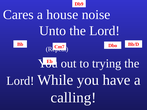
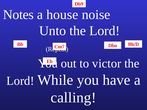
Cares: Cares -> Notes
trying: trying -> victor
